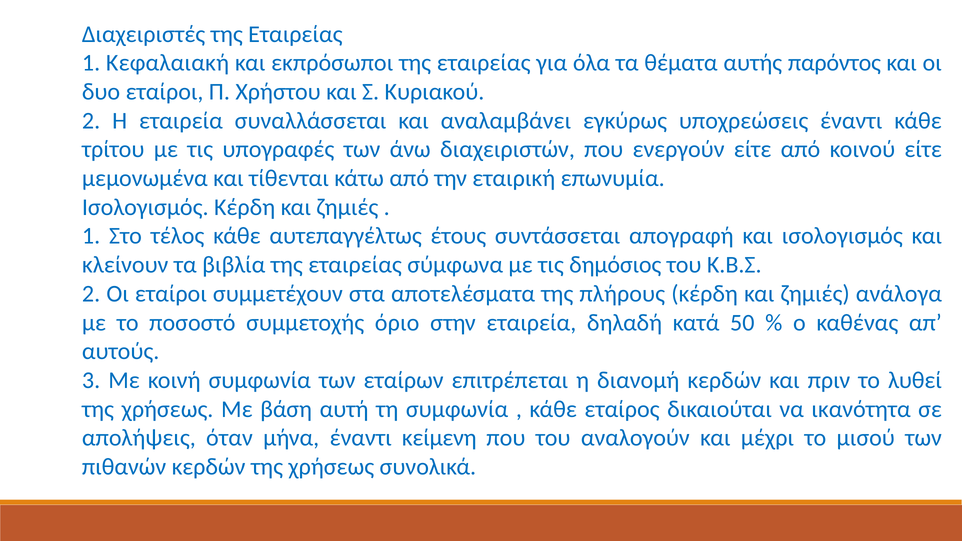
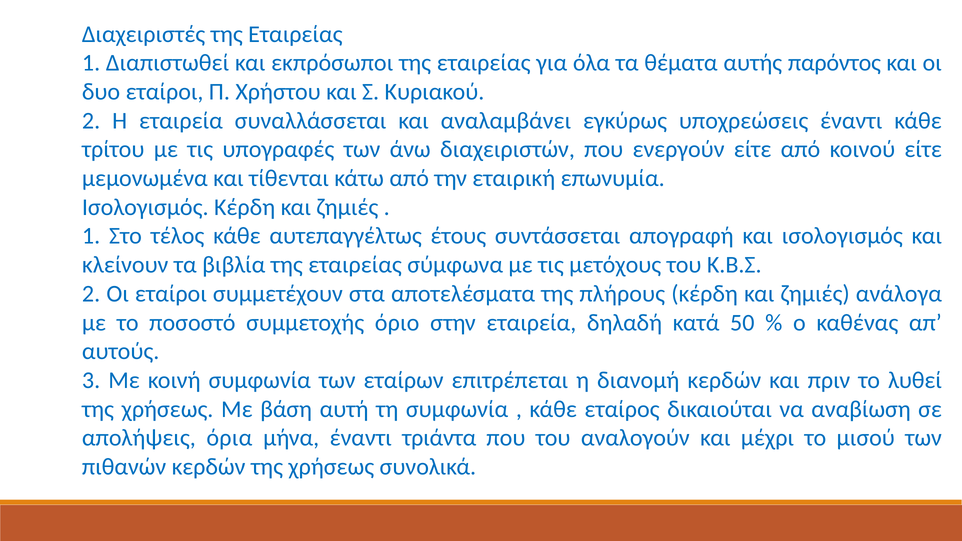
Κεφαλαιακή: Κεφαλαιακή -> Διαπιστωθεί
δημόσιος: δημόσιος -> µετόχους
ικανότητα: ικανότητα -> αναβίωση
όταν: όταν -> όρια
κείμενη: κείμενη -> τριάντα
